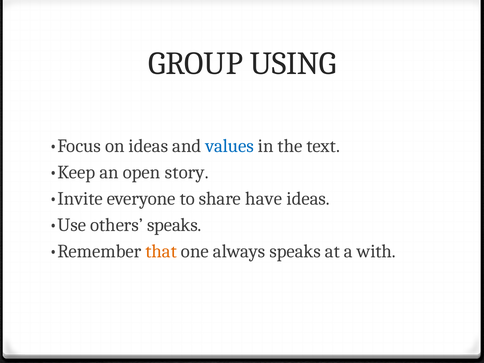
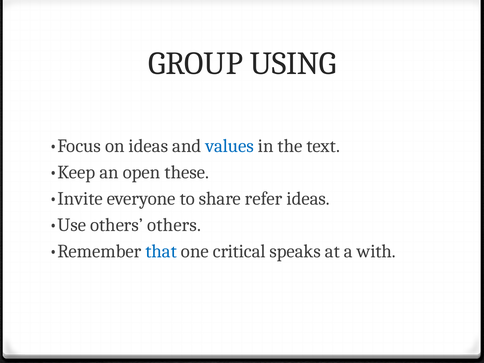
story: story -> these
have: have -> refer
others speaks: speaks -> others
that colour: orange -> blue
always: always -> critical
